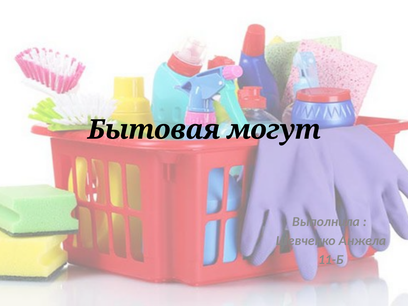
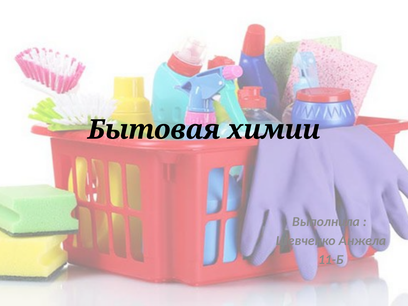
могут: могут -> химии
